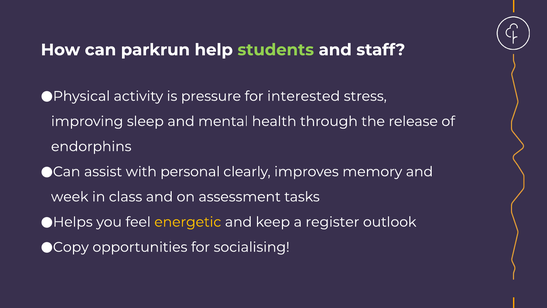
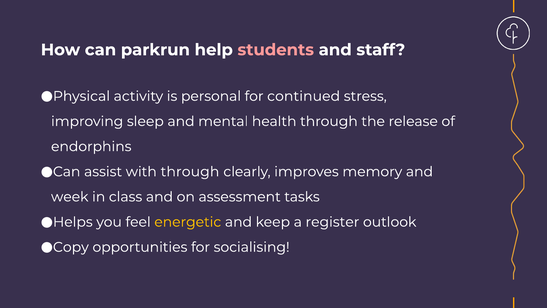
students colour: light green -> pink
pressure: pressure -> personal
interested: interested -> continued
with personal: personal -> through
